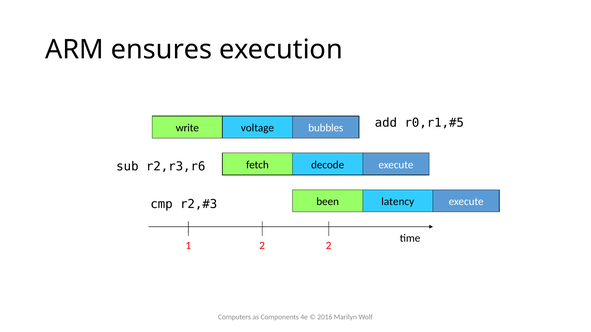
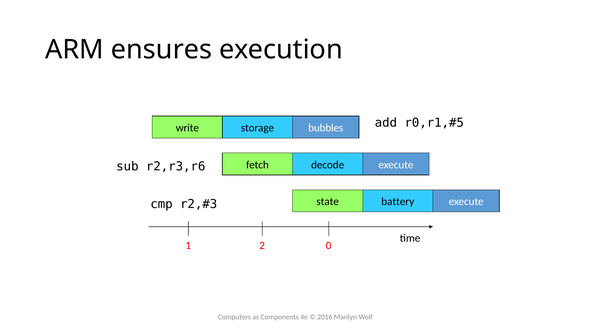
voltage: voltage -> storage
been: been -> state
latency: latency -> battery
2 2: 2 -> 0
